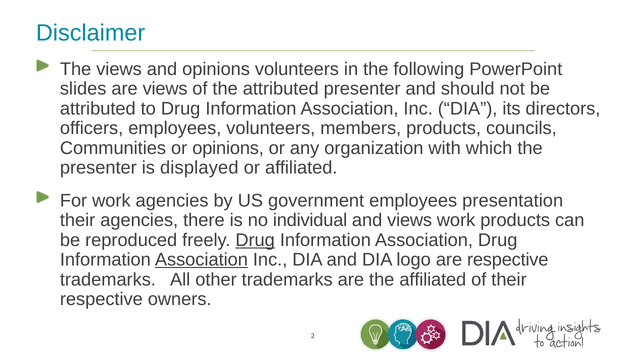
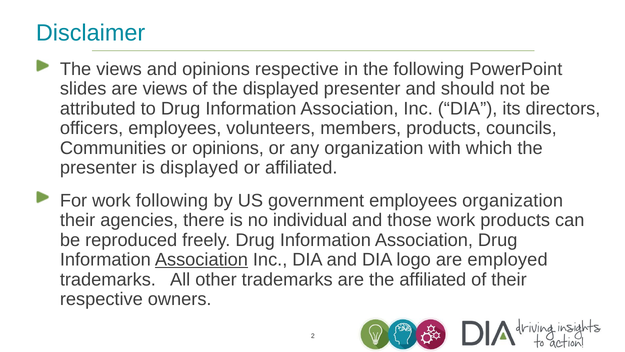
opinions volunteers: volunteers -> respective
the attributed: attributed -> displayed
work agencies: agencies -> following
employees presentation: presentation -> organization
and views: views -> those
Drug at (255, 240) underline: present -> none
are respective: respective -> employed
